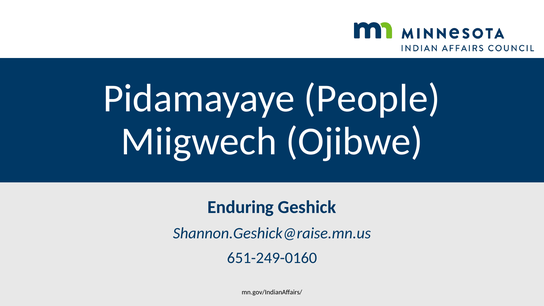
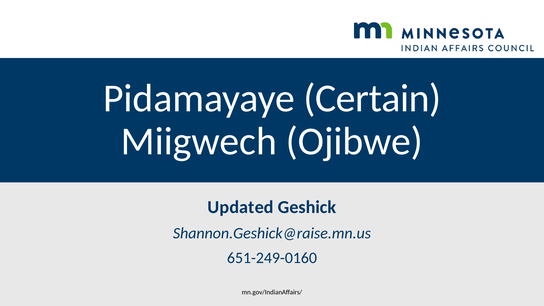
People: People -> Certain
Enduring: Enduring -> Updated
